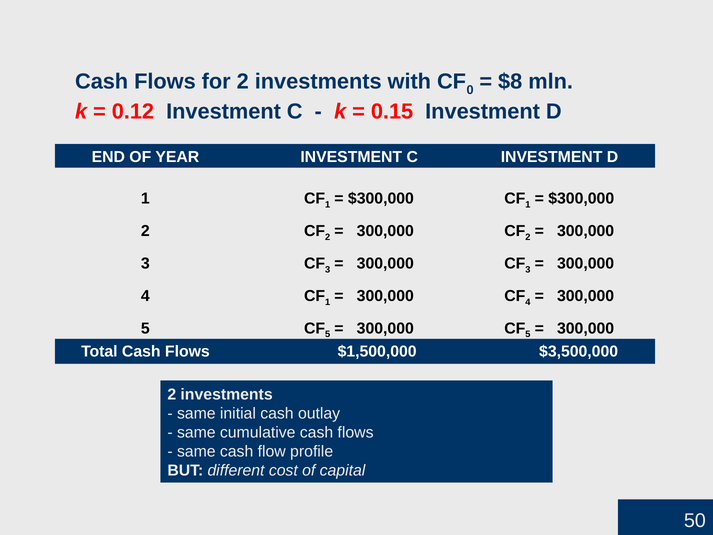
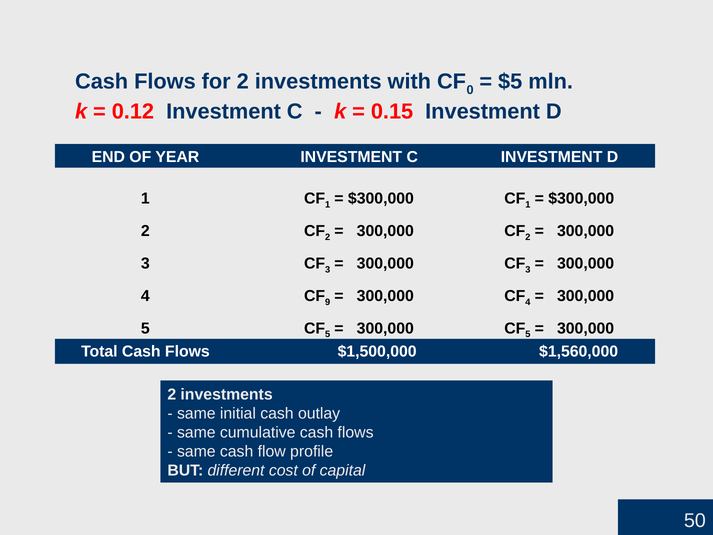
$8: $8 -> $5
1 at (328, 302): 1 -> 9
$3,500,000: $3,500,000 -> $1,560,000
